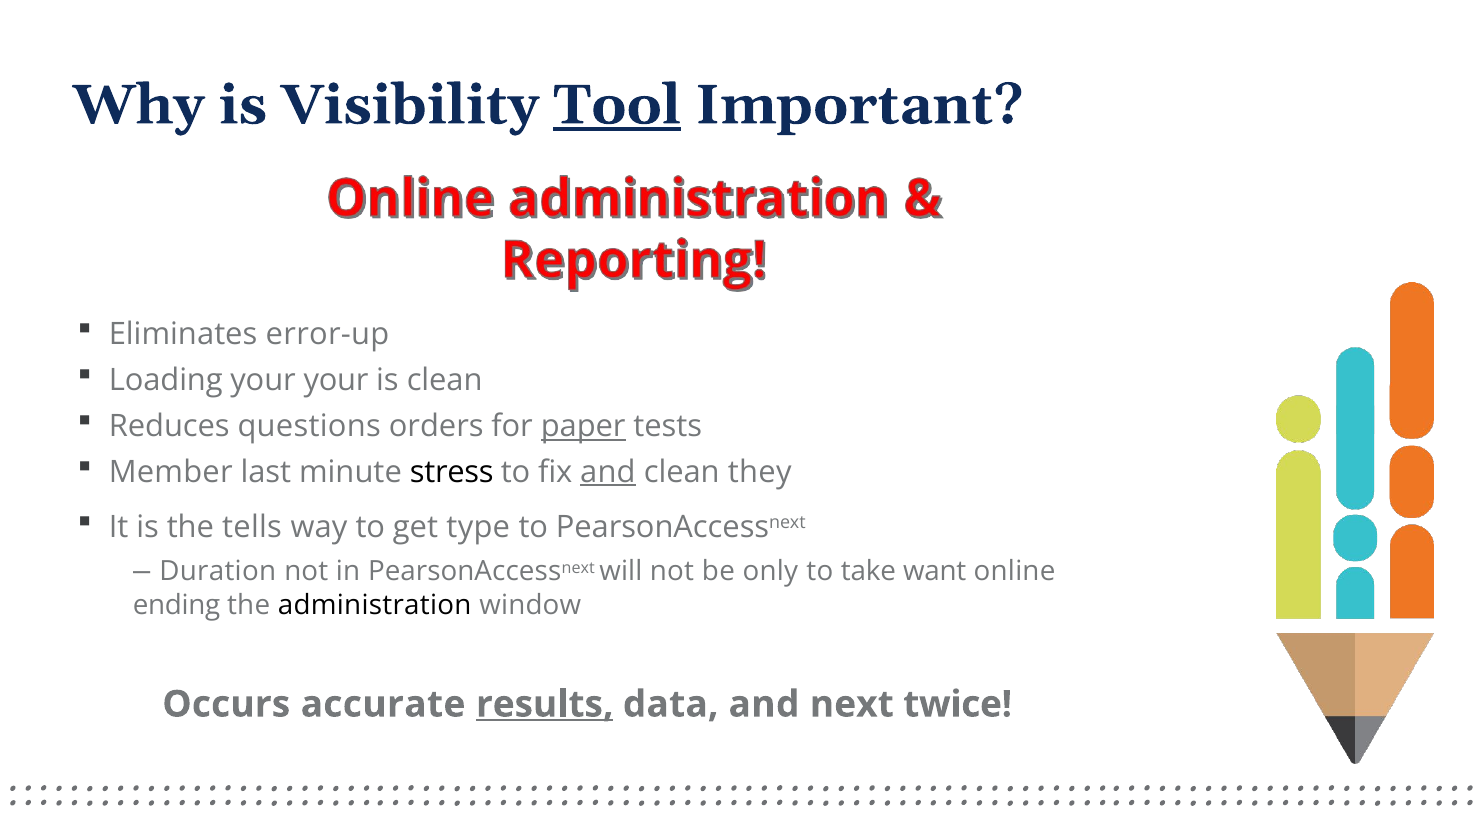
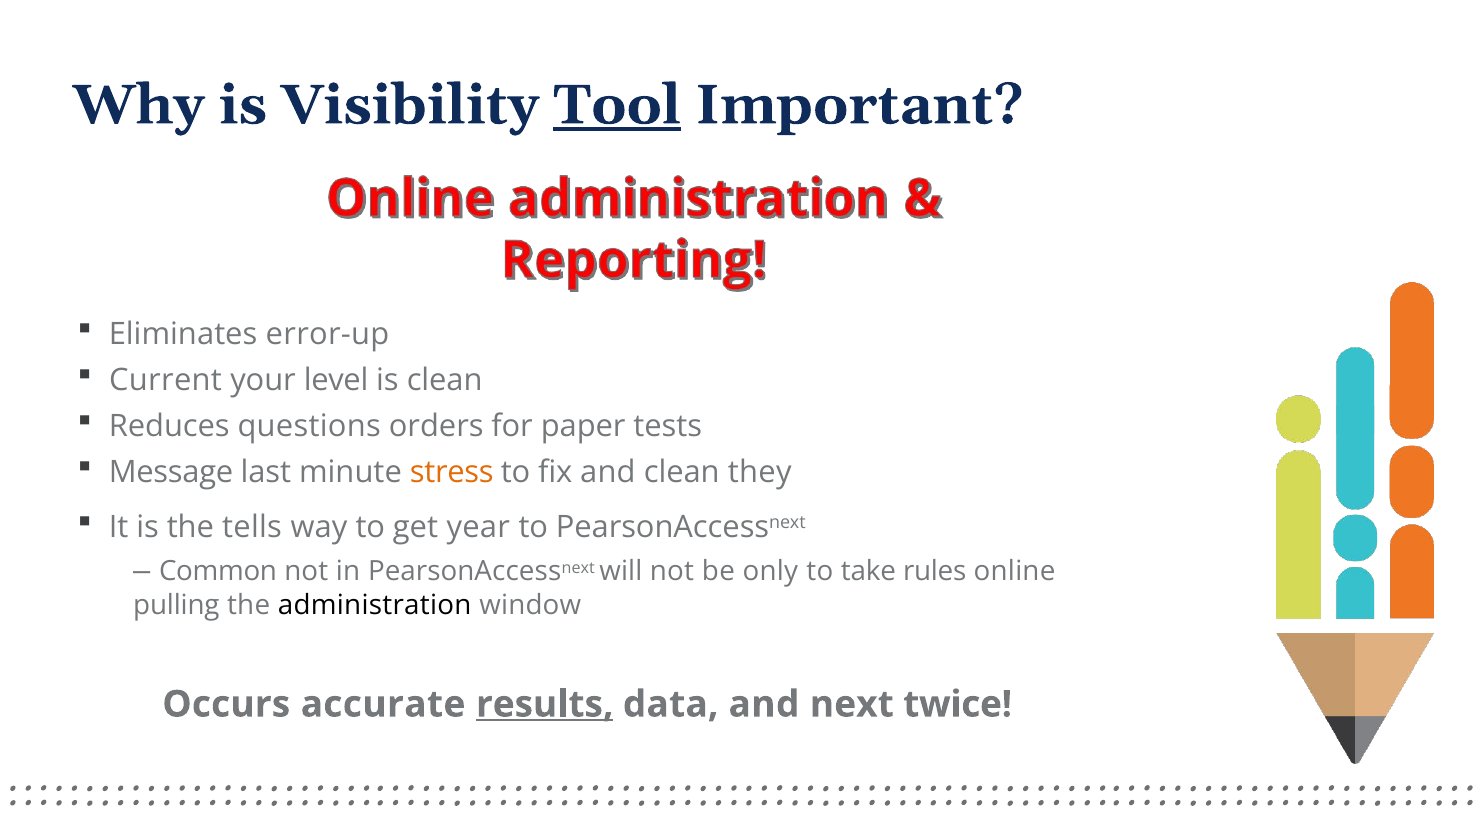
Loading: Loading -> Current
your your: your -> level
paper underline: present -> none
Member: Member -> Message
stress colour: black -> orange
and at (608, 472) underline: present -> none
type: type -> year
Duration: Duration -> Common
want: want -> rules
ending: ending -> pulling
